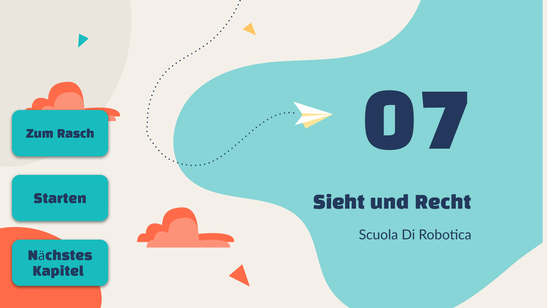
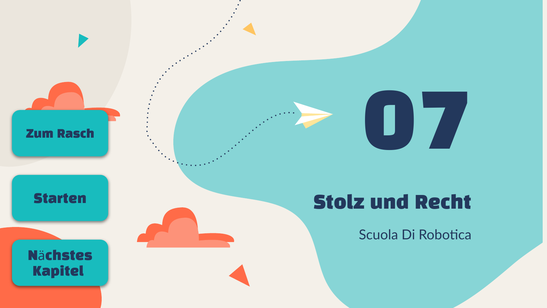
Sieht: Sieht -> Stolz
